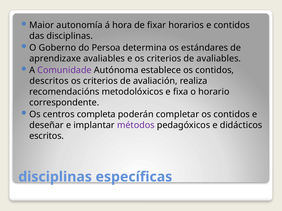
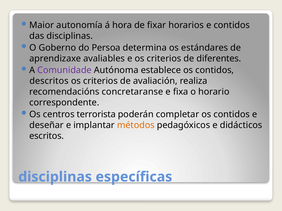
de avaliables: avaliables -> diferentes
metodolóxicos: metodolóxicos -> concretaranse
completa: completa -> terrorista
métodos colour: purple -> orange
